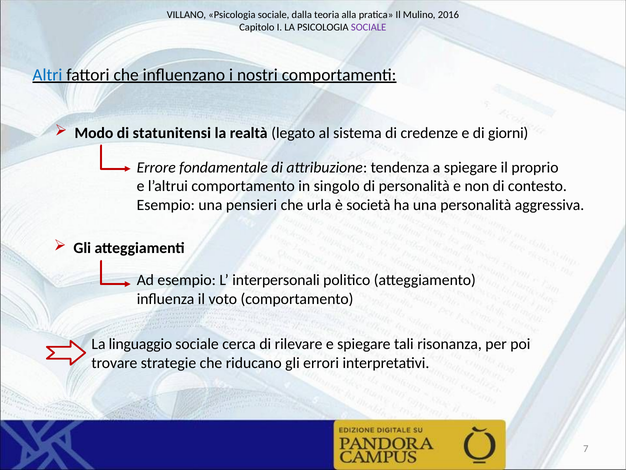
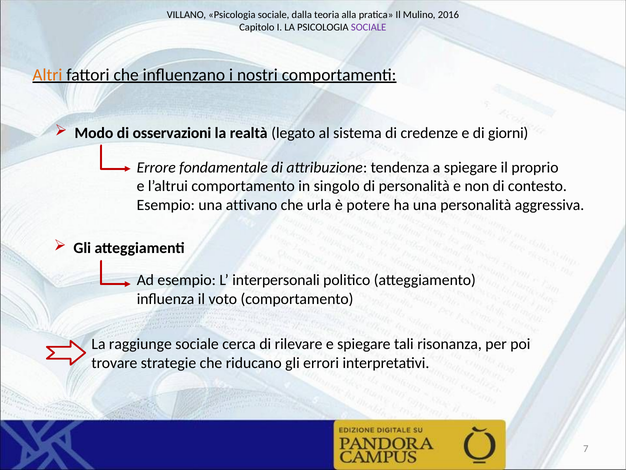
Altri colour: blue -> orange
statunitensi: statunitensi -> osservazioni
pensieri: pensieri -> attivano
società: società -> potere
linguaggio: linguaggio -> raggiunge
